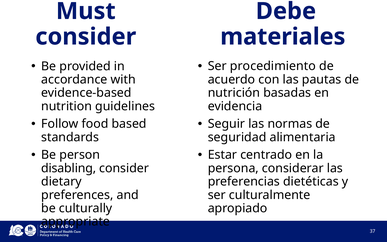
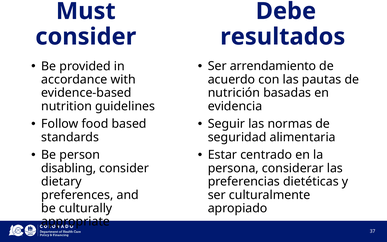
materiales: materiales -> resultados
procedimiento: procedimiento -> arrendamiento
